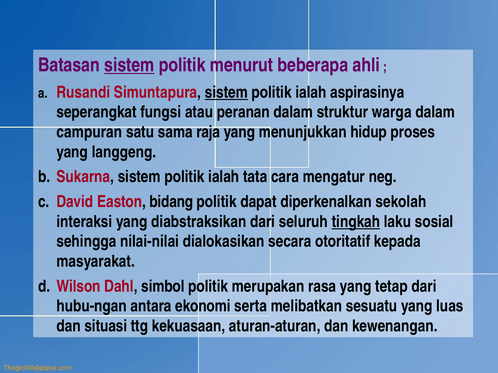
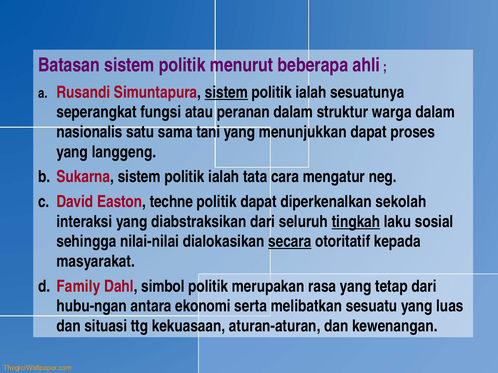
sistem at (129, 65) underline: present -> none
aspirasinya: aspirasinya -> sesuatunya
campuran: campuran -> nasionalis
raja: raja -> tani
menunjukkan hidup: hidup -> dapat
bidang: bidang -> techne
secara underline: none -> present
Wilson: Wilson -> Family
